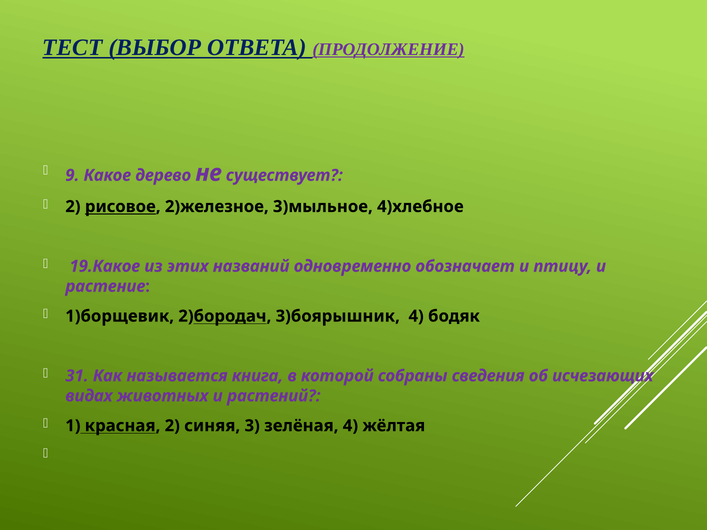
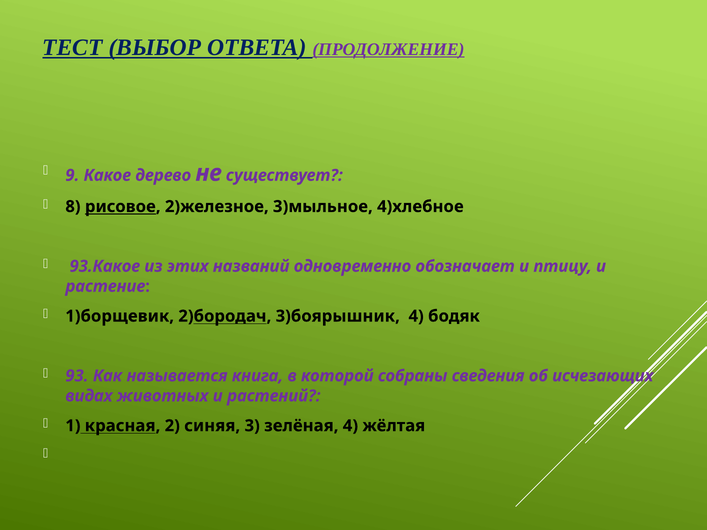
2 at (73, 207): 2 -> 8
19.Какое: 19.Какое -> 93.Какое
31: 31 -> 93
